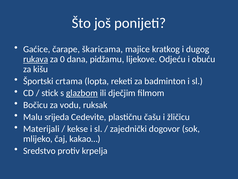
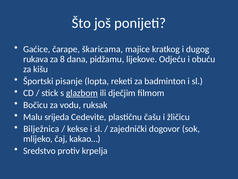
rukava underline: present -> none
0: 0 -> 8
crtama: crtama -> pisanje
Materijali: Materijali -> Bilježnica
